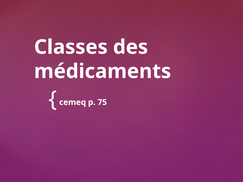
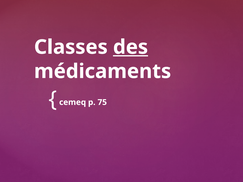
des underline: none -> present
